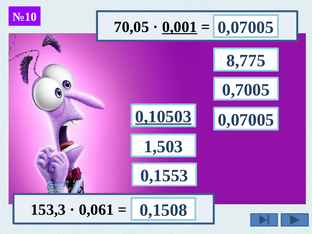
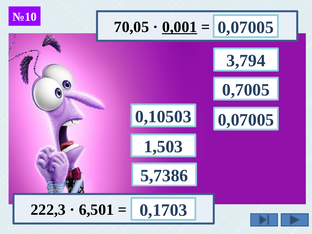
8,775: 8,775 -> 3,794
0,10503 underline: present -> none
0,1553: 0,1553 -> 5,7386
0,1508: 0,1508 -> 0,1703
153,3: 153,3 -> 222,3
0,061: 0,061 -> 6,501
